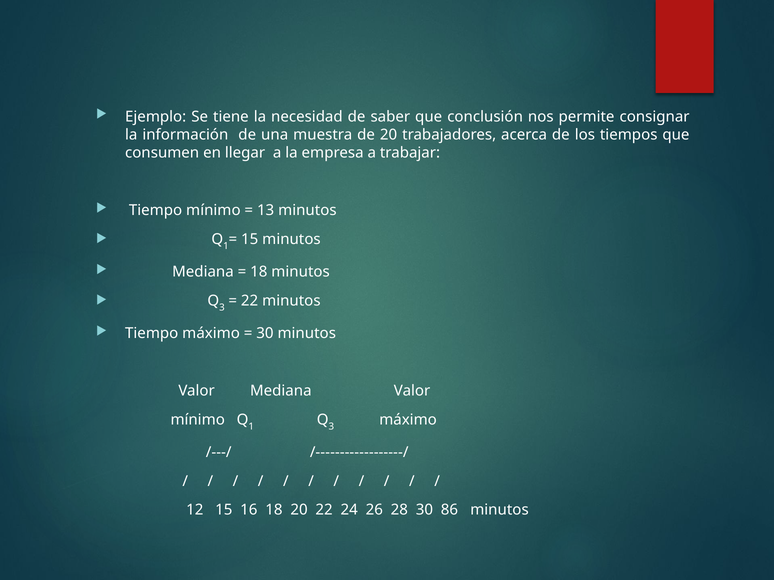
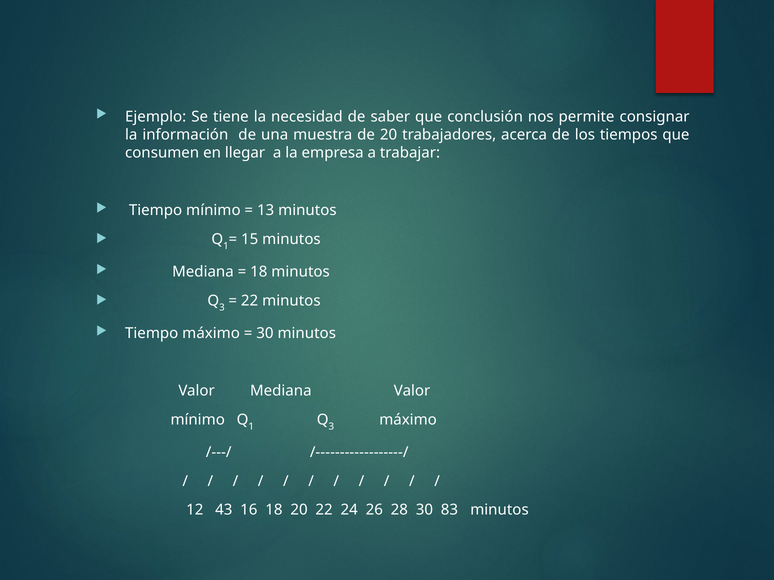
12 15: 15 -> 43
86: 86 -> 83
